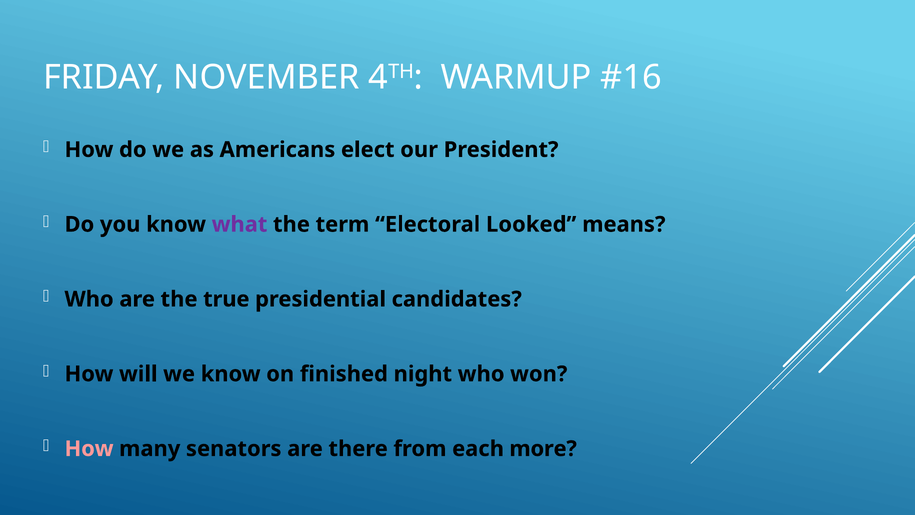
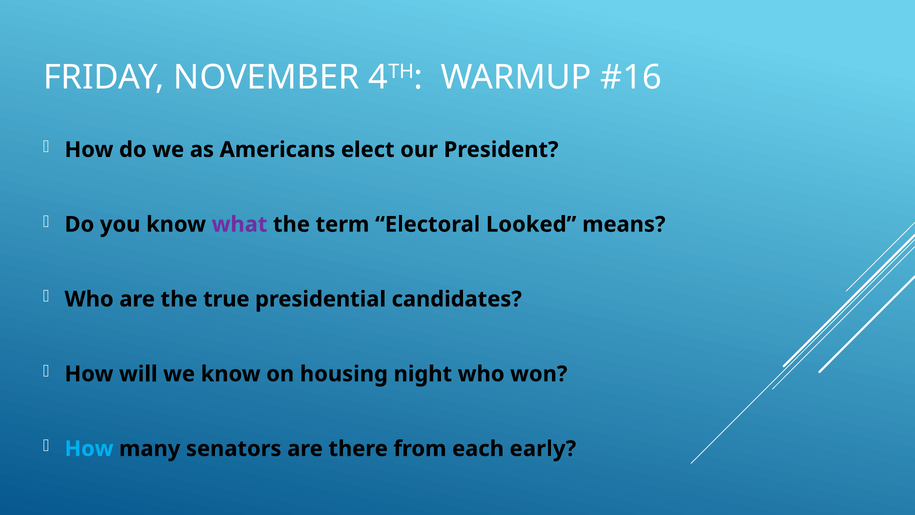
finished: finished -> housing
How at (89, 449) colour: pink -> light blue
more: more -> early
